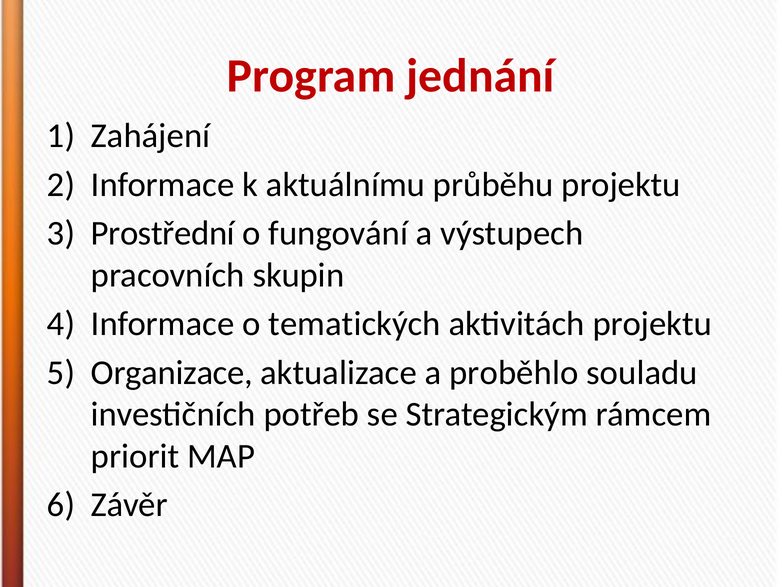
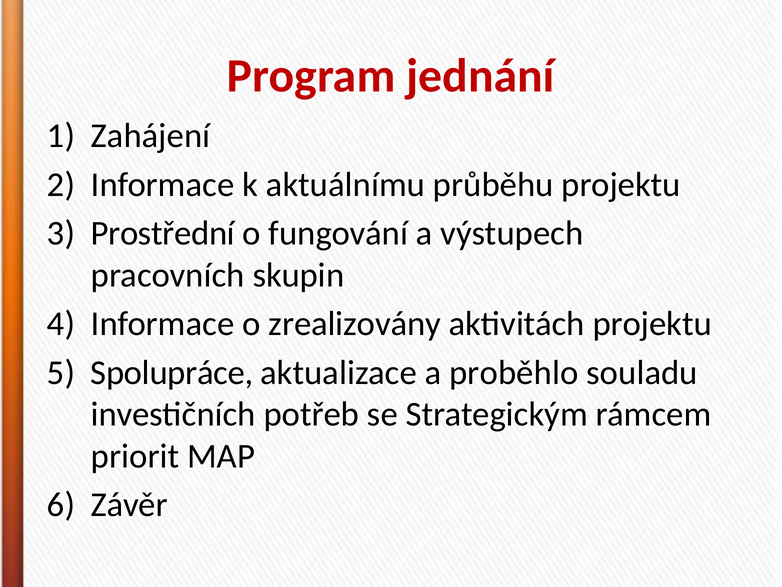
tematických: tematických -> zrealizovány
Organizace: Organizace -> Spolupráce
